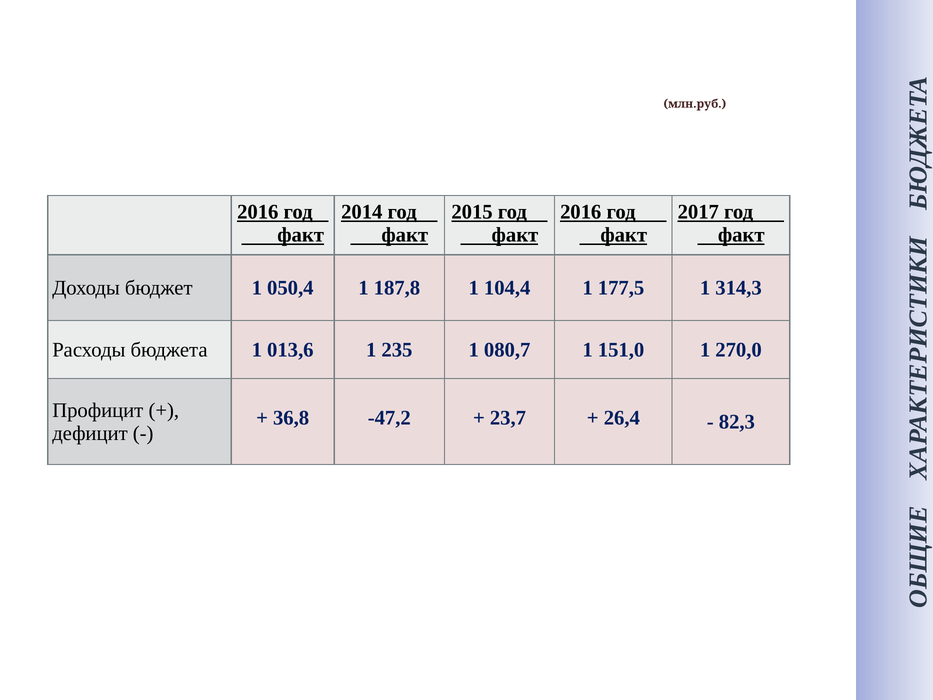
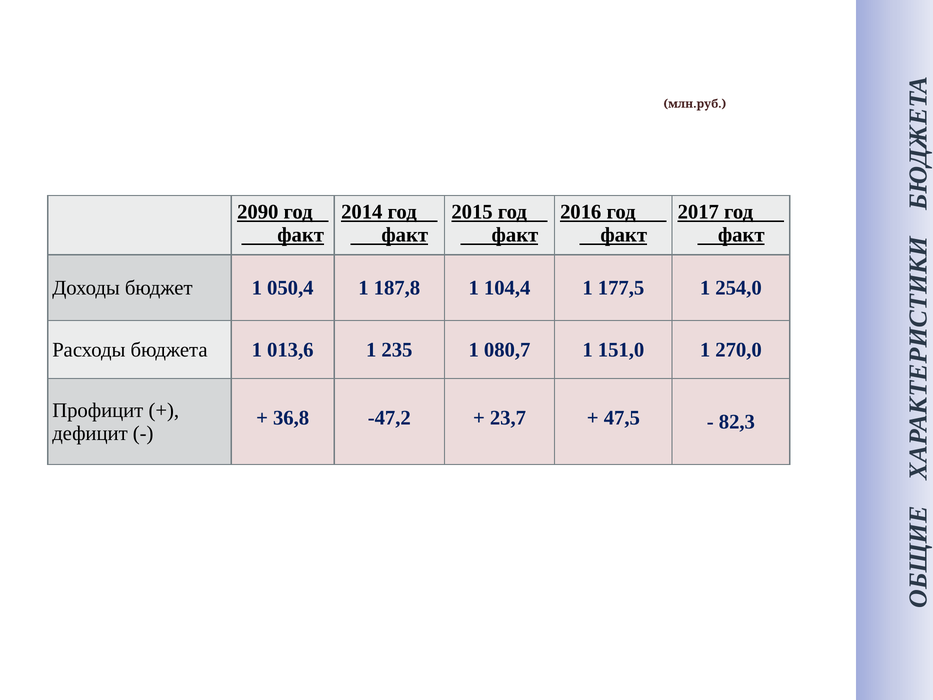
2016 at (258, 212): 2016 -> 2090
314,3: 314,3 -> 254,0
26,4: 26,4 -> 47,5
